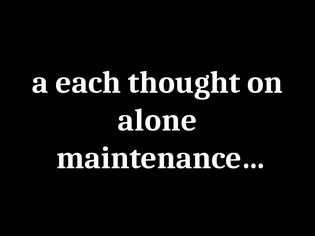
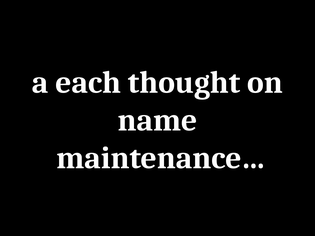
alone: alone -> name
